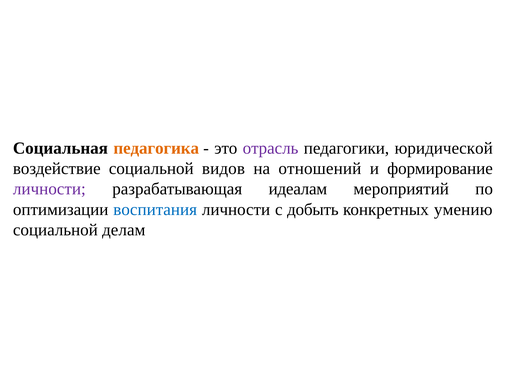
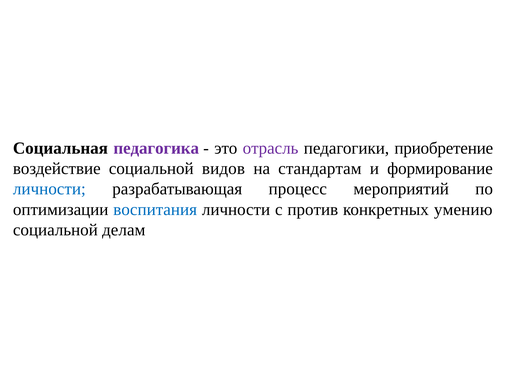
педагогика colour: orange -> purple
юридической: юридической -> приобретение
отношений: отношений -> стандартам
личности at (49, 189) colour: purple -> blue
идеалам: идеалам -> процесс
добыть: добыть -> против
